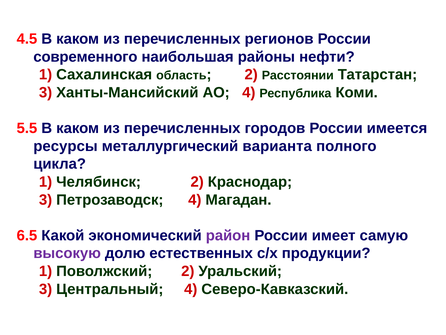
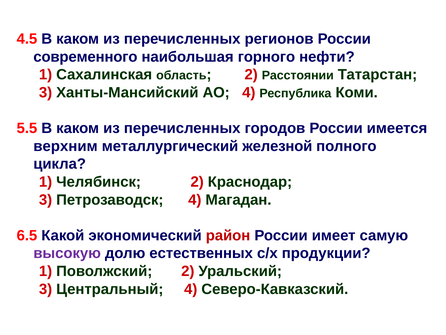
районы: районы -> горного
ресурсы: ресурсы -> верхним
варианта: варианта -> железной
район colour: purple -> red
